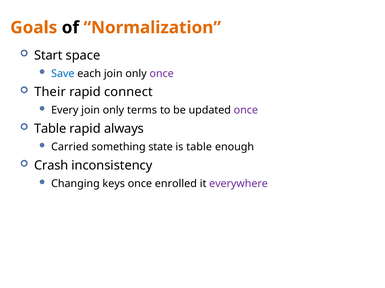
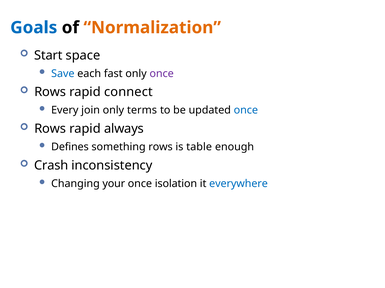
Goals colour: orange -> blue
each join: join -> fast
Their at (50, 92): Their -> Rows
once at (246, 111) colour: purple -> blue
Table at (50, 129): Table -> Rows
Carried: Carried -> Defines
something state: state -> rows
keys: keys -> your
enrolled: enrolled -> isolation
everywhere colour: purple -> blue
